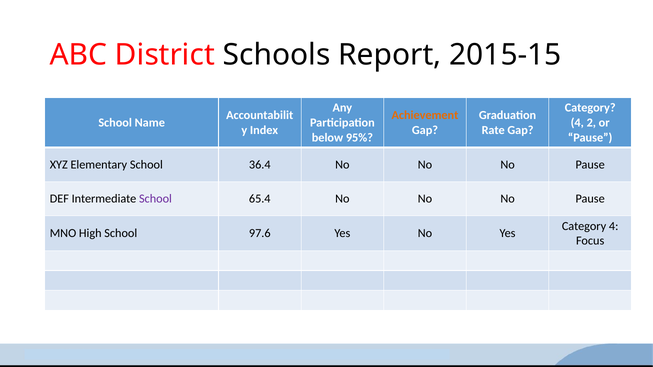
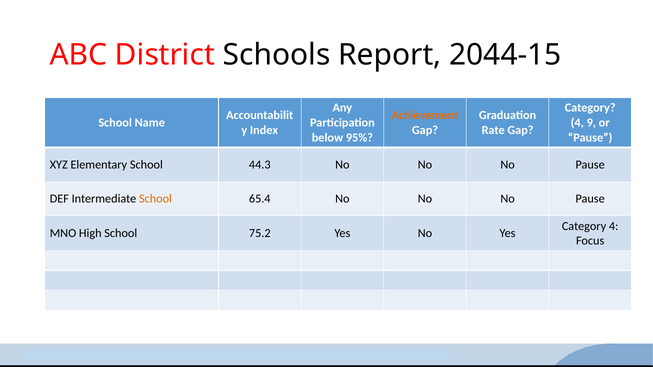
2015-15: 2015-15 -> 2044-15
4 2: 2 -> 9
36.4: 36.4 -> 44.3
School at (155, 199) colour: purple -> orange
97.6: 97.6 -> 75.2
